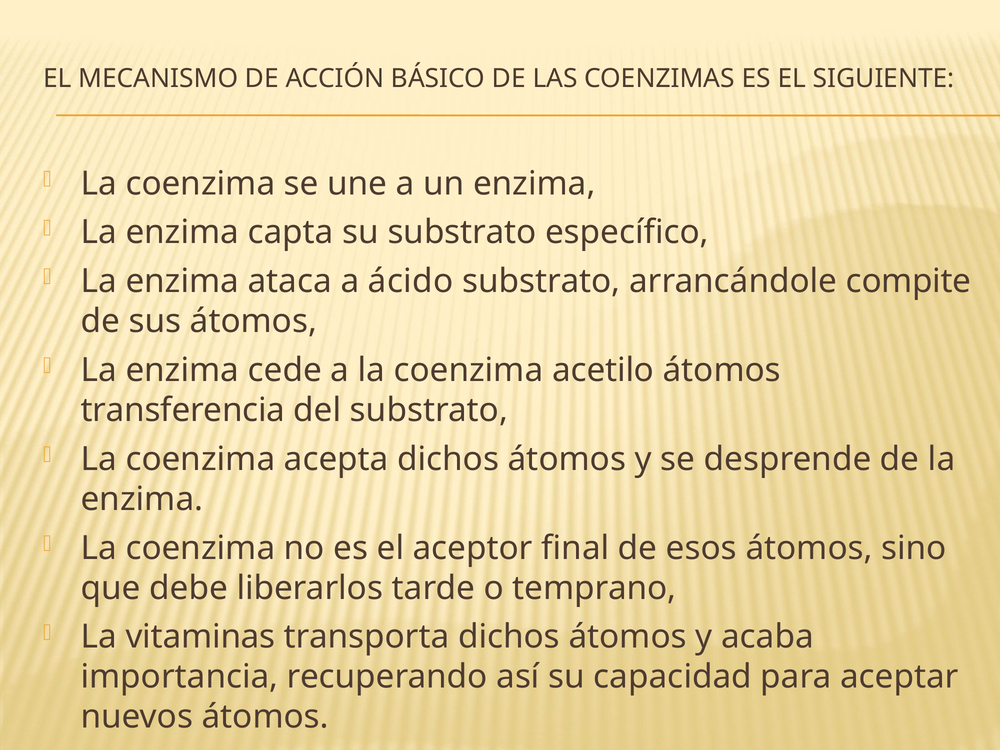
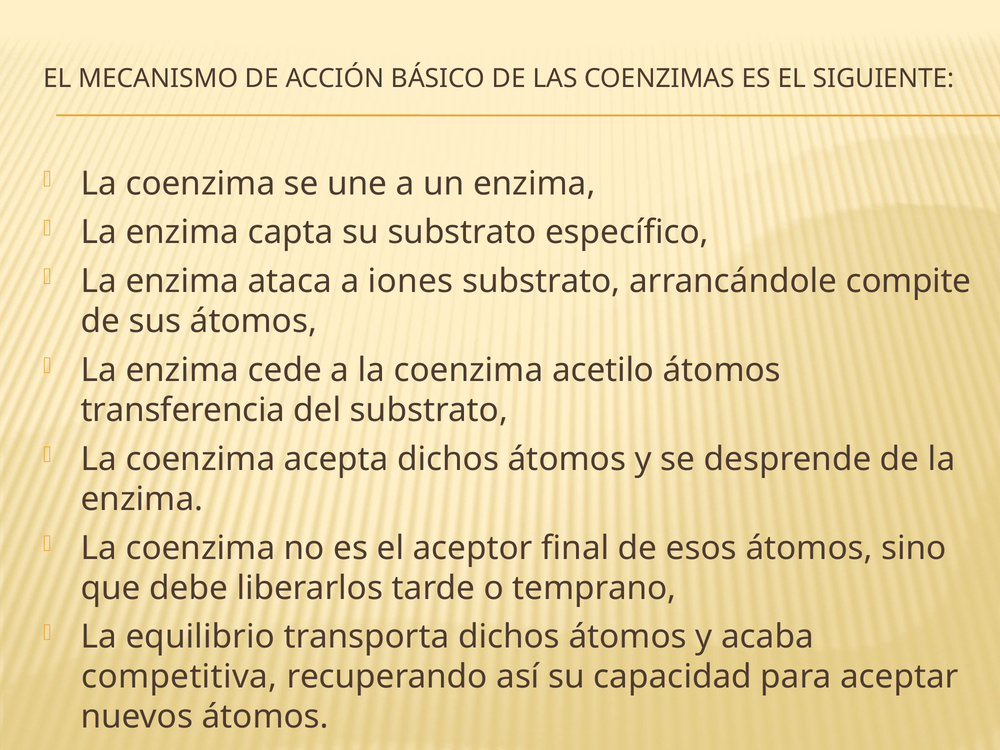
ácido: ácido -> iones
vitaminas: vitaminas -> equilibrio
importancia: importancia -> competitiva
